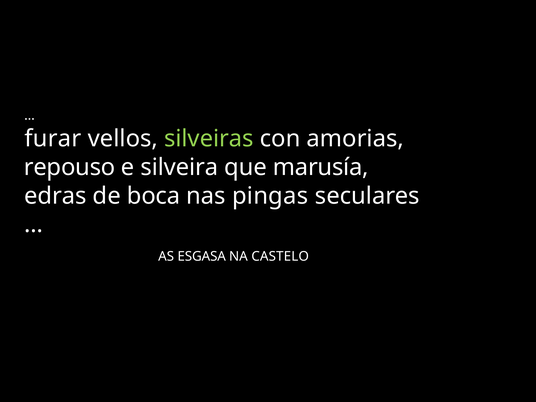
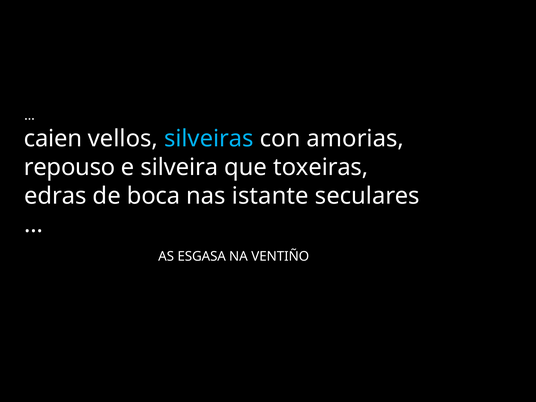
furar: furar -> caien
silveiras colour: light green -> light blue
marusía: marusía -> toxeiras
pingas: pingas -> istante
CASTELO: CASTELO -> VENTIÑO
